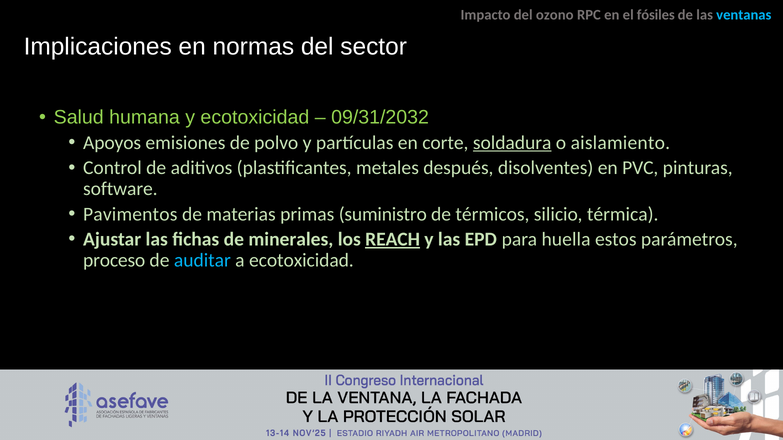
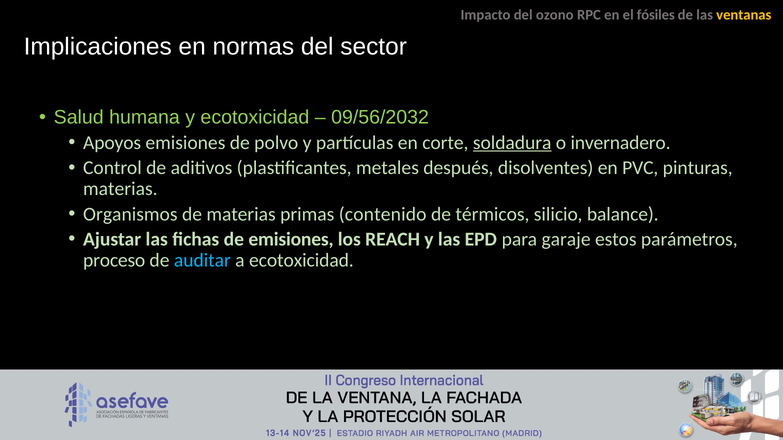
ventanas colour: light blue -> yellow
09/31/2032: 09/31/2032 -> 09/56/2032
aislamiento: aislamiento -> invernadero
software at (120, 189): software -> materias
Pavimentos: Pavimentos -> Organismos
suministro: suministro -> contenido
térmica: térmica -> balance
de minerales: minerales -> emisiones
REACH underline: present -> none
huella: huella -> garaje
